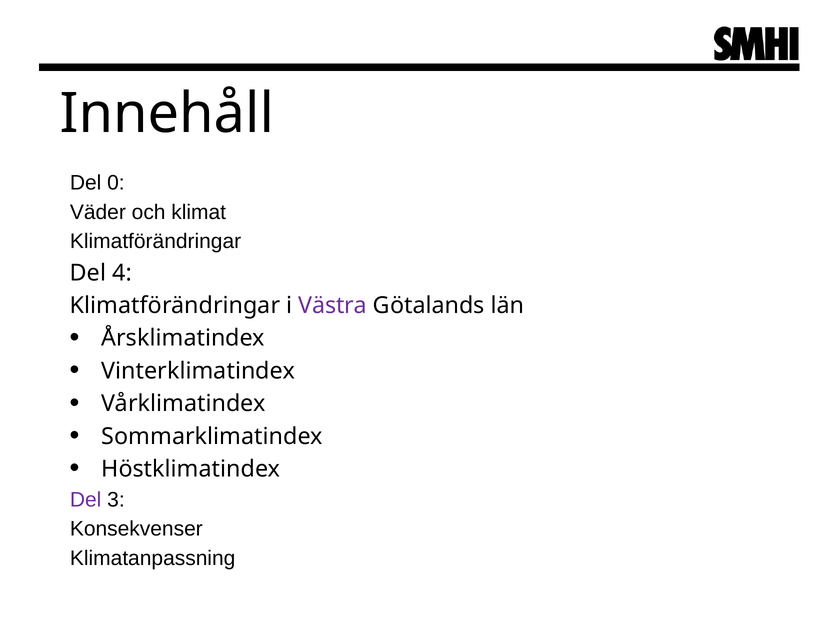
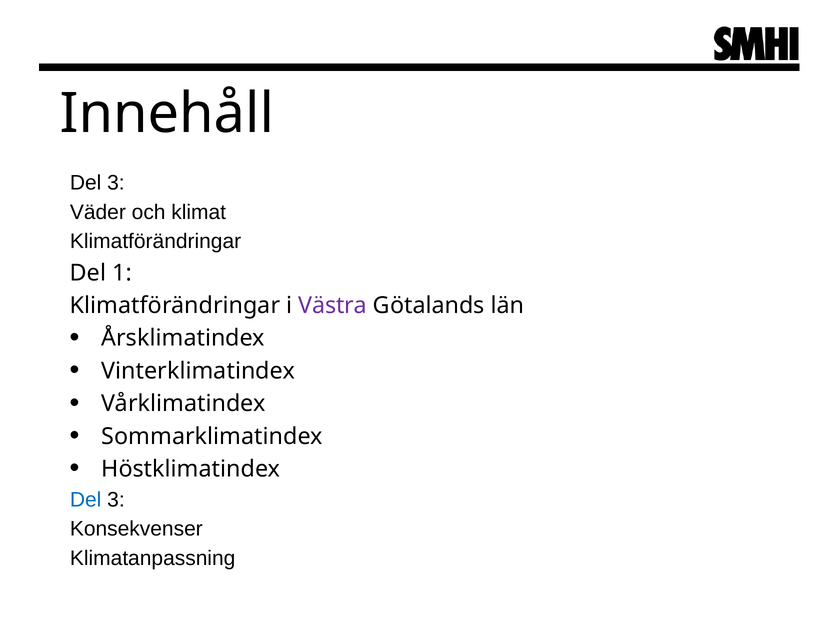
0 at (116, 182): 0 -> 3
4: 4 -> 1
Del at (86, 499) colour: purple -> blue
